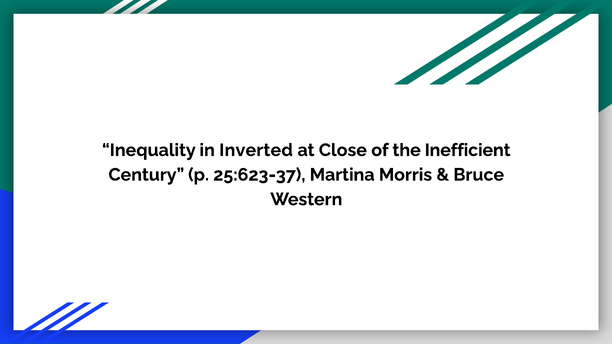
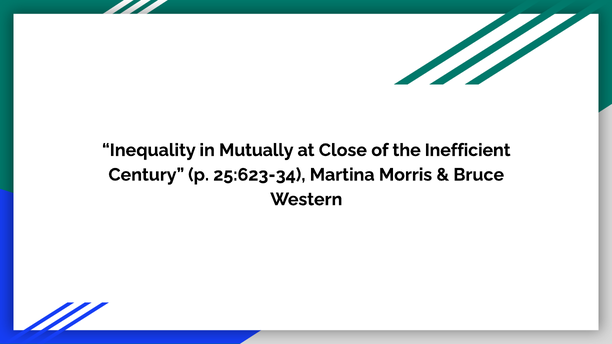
Inverted: Inverted -> Mutually
25:623-37: 25:623-37 -> 25:623-34
